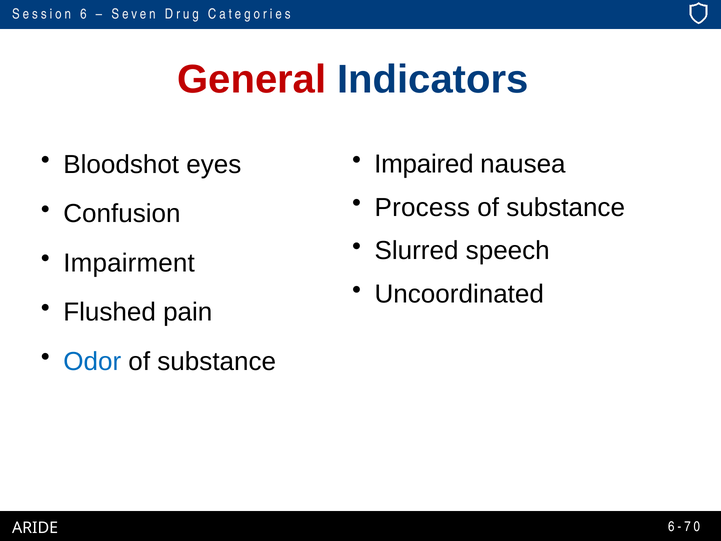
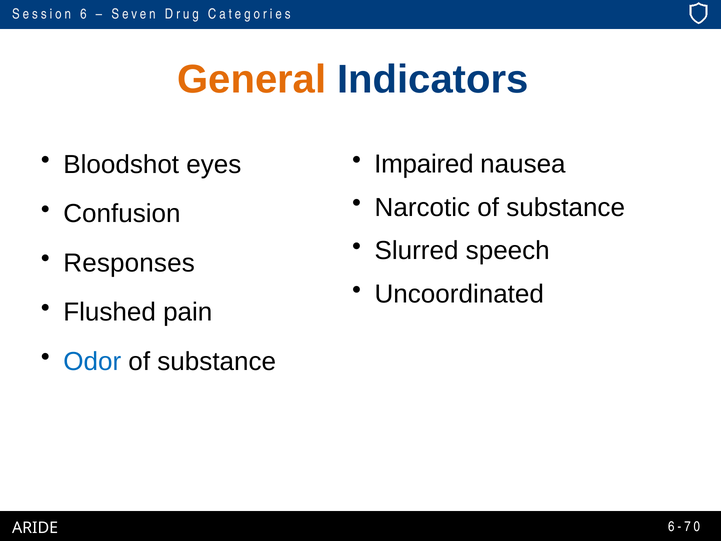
General colour: red -> orange
Process: Process -> Narcotic
Impairment: Impairment -> Responses
